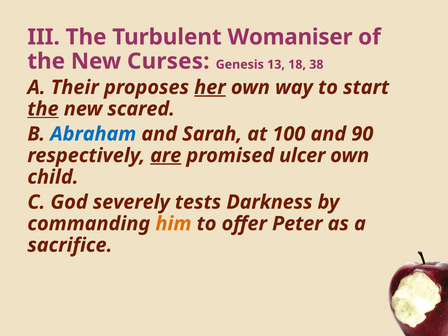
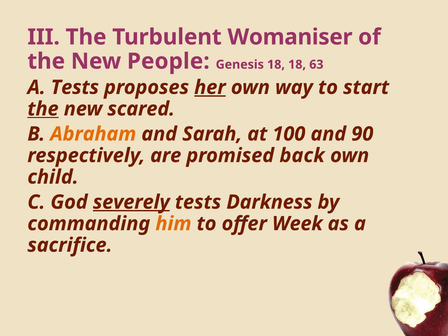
Curses: Curses -> People
Genesis 13: 13 -> 18
38: 38 -> 63
A Their: Their -> Tests
Abraham colour: blue -> orange
are underline: present -> none
ulcer: ulcer -> back
severely underline: none -> present
Peter: Peter -> Week
